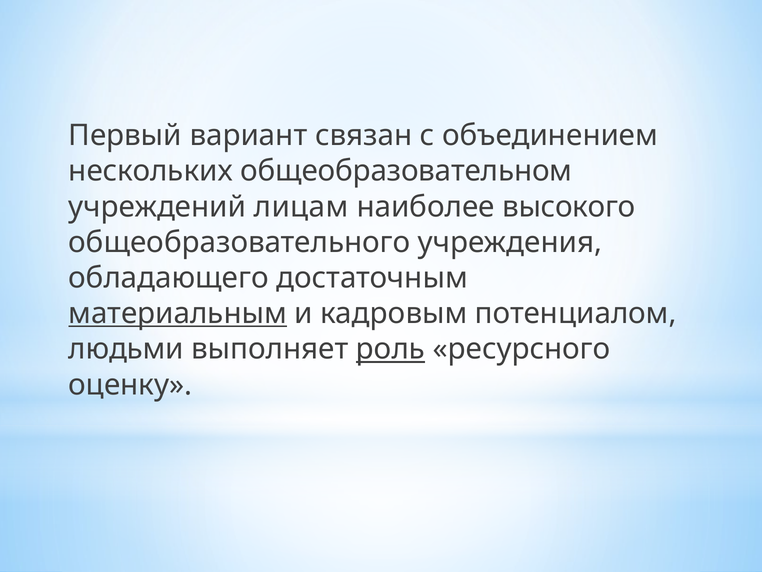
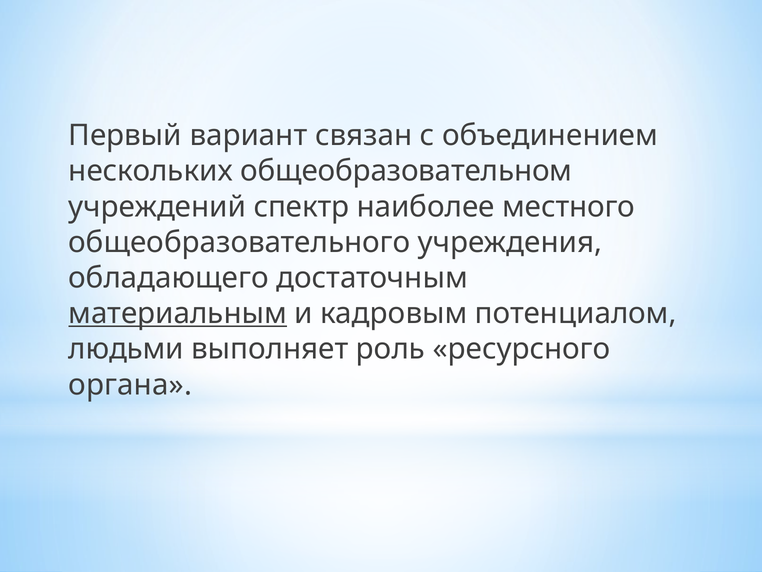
лицам: лицам -> спектр
высокого: высокого -> местного
роль underline: present -> none
оценку: оценку -> органа
